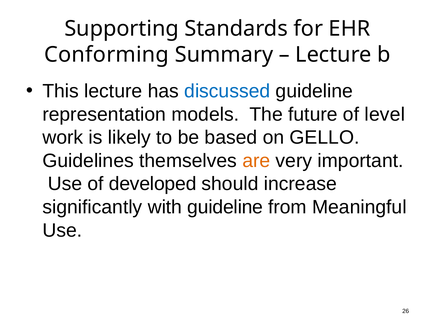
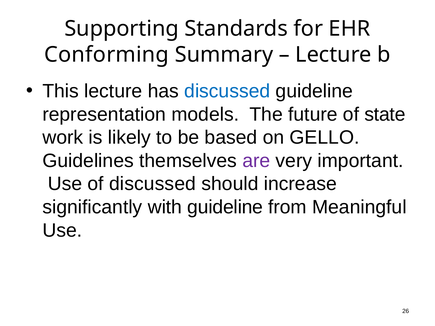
level: level -> state
are colour: orange -> purple
of developed: developed -> discussed
